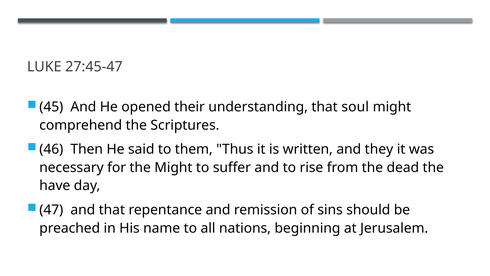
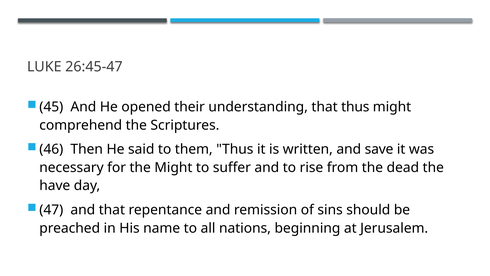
27:45-47: 27:45-47 -> 26:45-47
that soul: soul -> thus
they: they -> save
